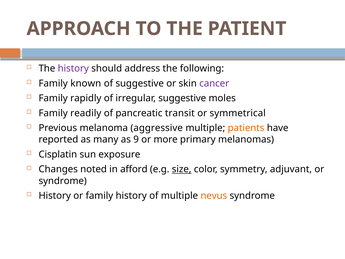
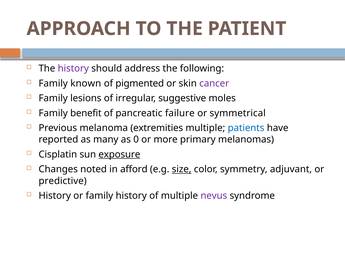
of suggestive: suggestive -> pigmented
rapidly: rapidly -> lesions
readily: readily -> benefit
transit: transit -> failure
aggressive: aggressive -> extremities
patients colour: orange -> blue
9: 9 -> 0
exposure underline: none -> present
syndrome at (63, 181): syndrome -> predictive
nevus colour: orange -> purple
